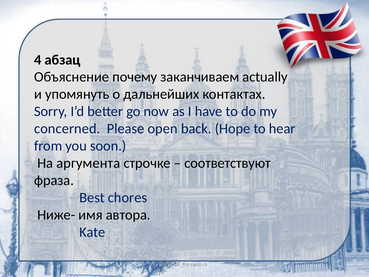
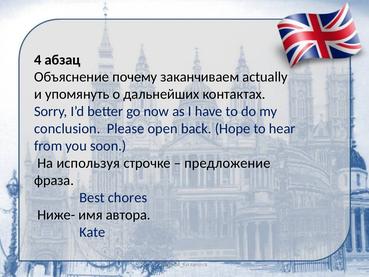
concerned: concerned -> conclusion
аргумента: аргумента -> используя
соответствуют: соответствуют -> предложение
